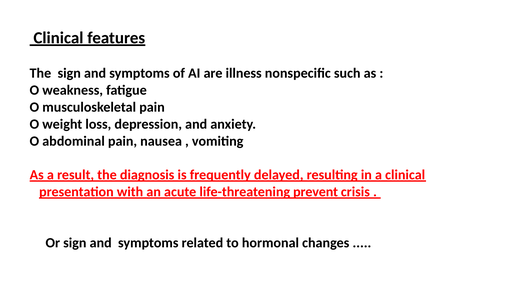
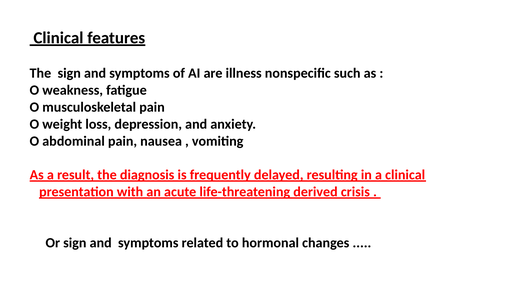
prevent: prevent -> derived
